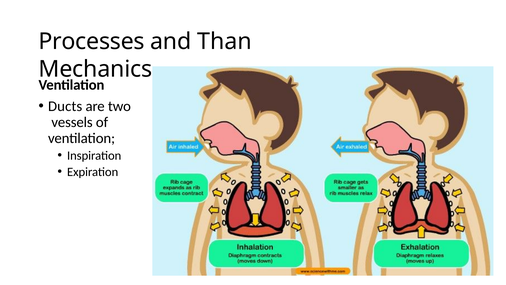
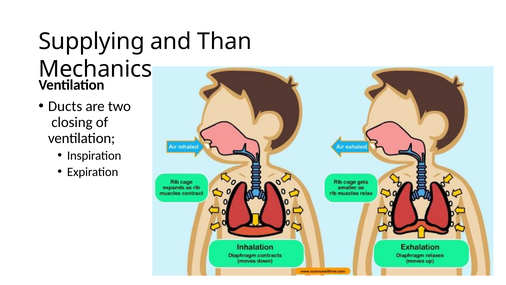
Processes: Processes -> Supplying
vessels: vessels -> closing
